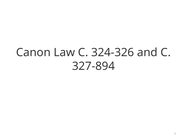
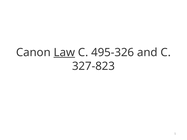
Law underline: none -> present
324-326: 324-326 -> 495-326
327-894: 327-894 -> 327-823
